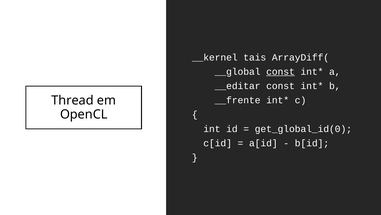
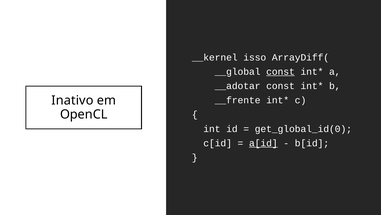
tais: tais -> isso
__editar: __editar -> __adotar
Thread: Thread -> Inativo
a[id underline: none -> present
